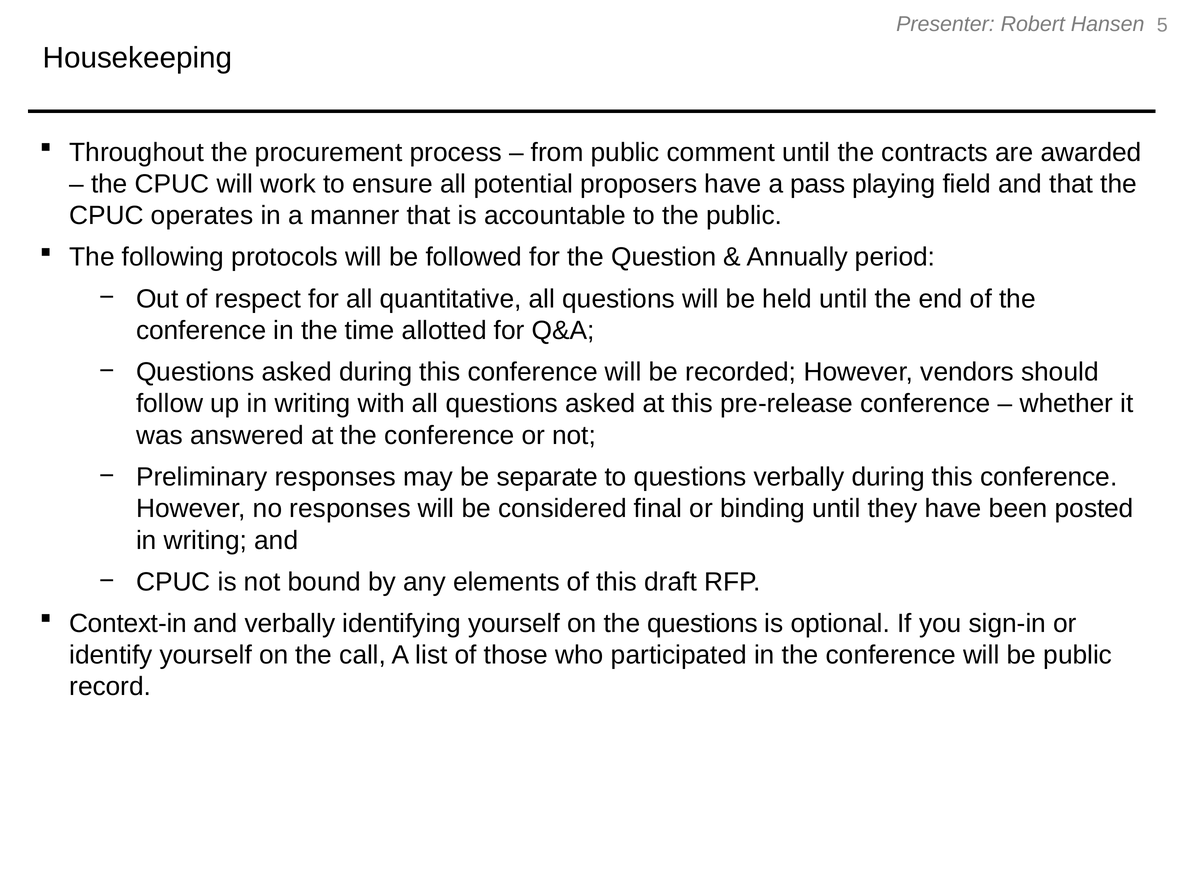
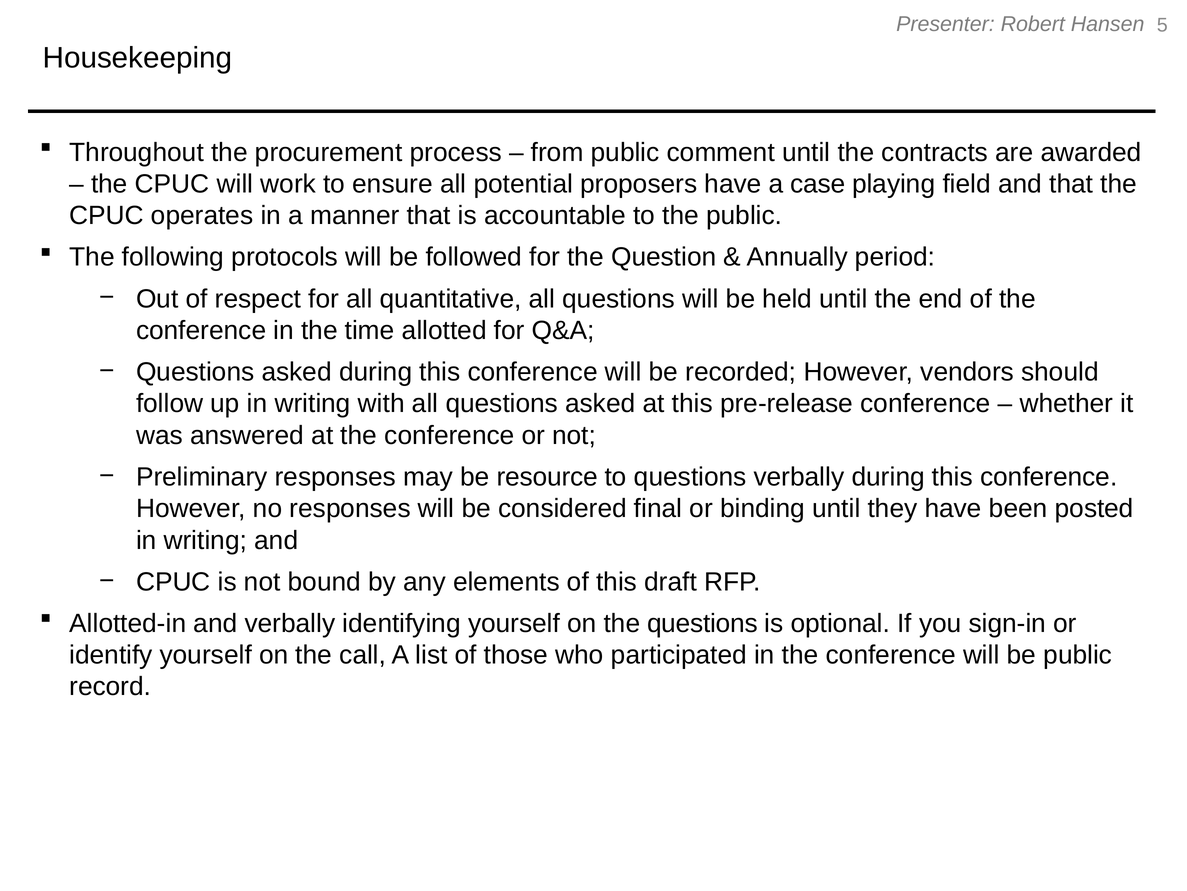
pass: pass -> case
separate: separate -> resource
Context-in: Context-in -> Allotted-in
